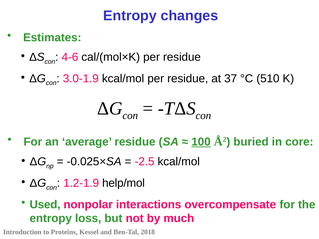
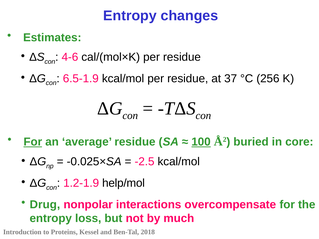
3.0-1.9: 3.0-1.9 -> 6.5-1.9
510: 510 -> 256
For at (33, 142) underline: none -> present
Used: Used -> Drug
